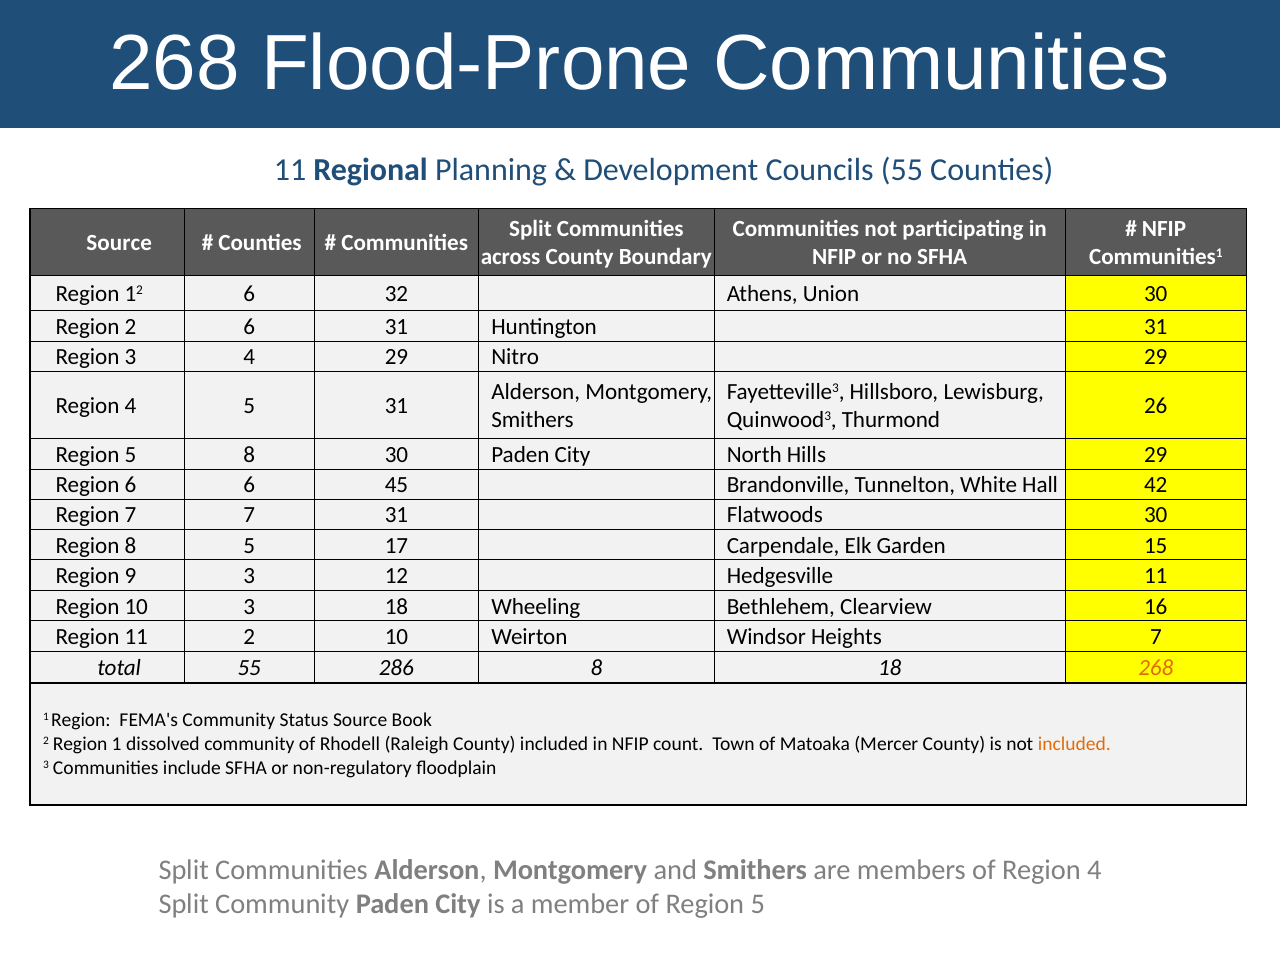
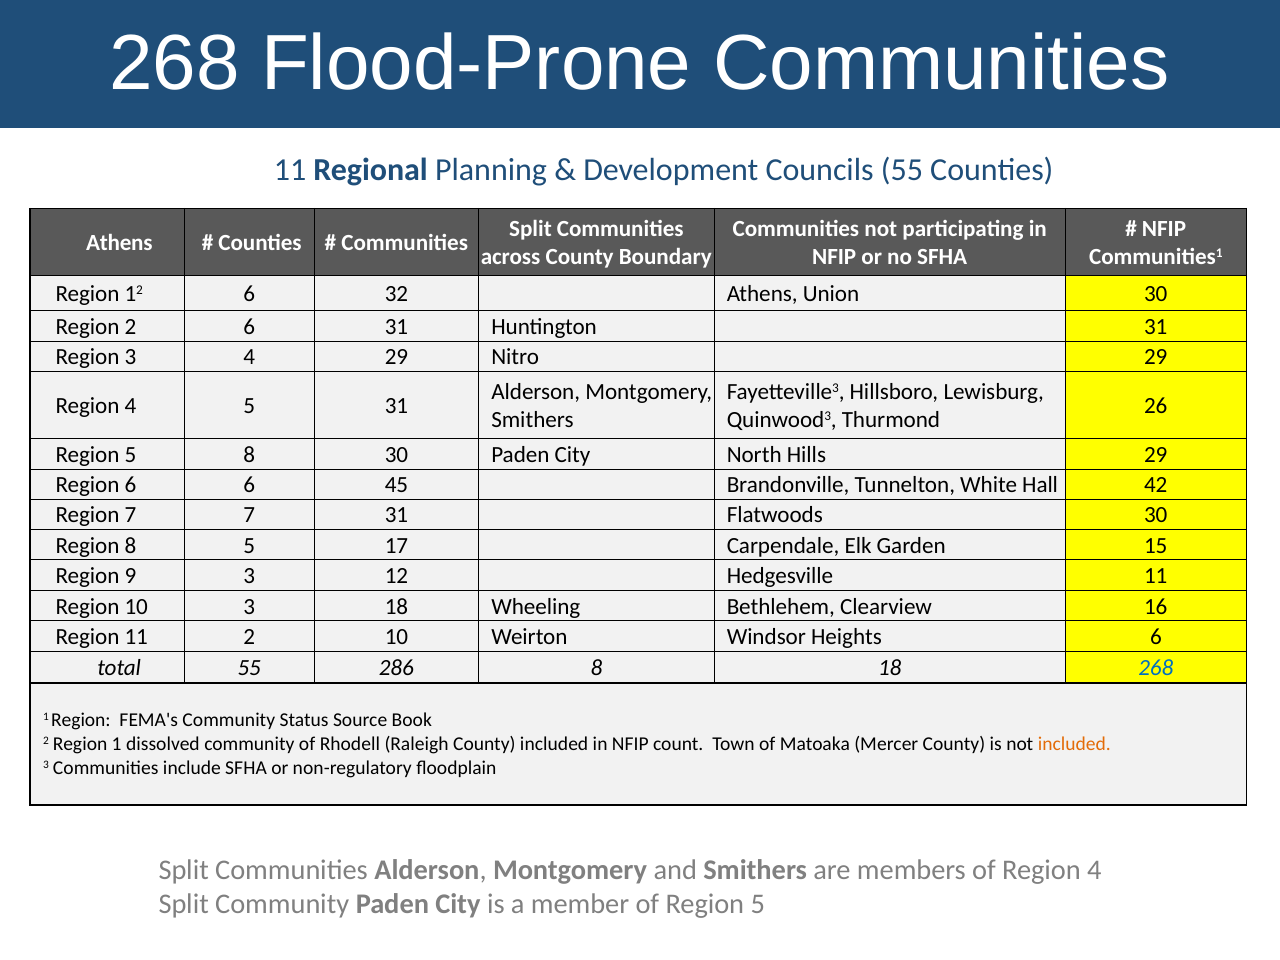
Source at (119, 243): Source -> Athens
Heights 7: 7 -> 6
268 at (1156, 668) colour: orange -> blue
